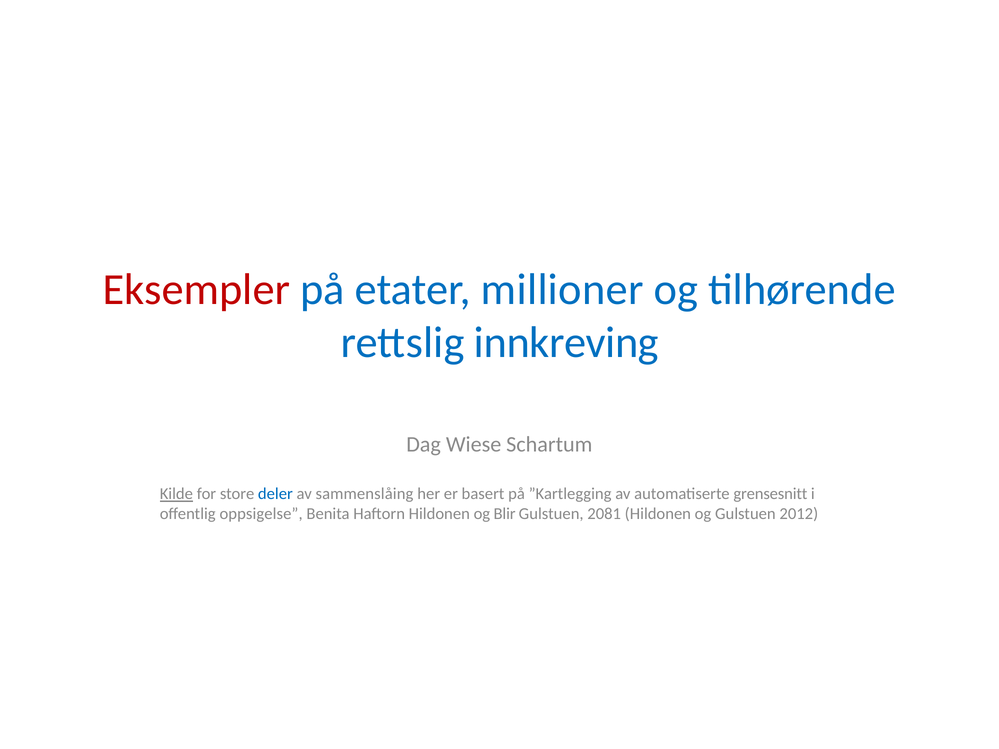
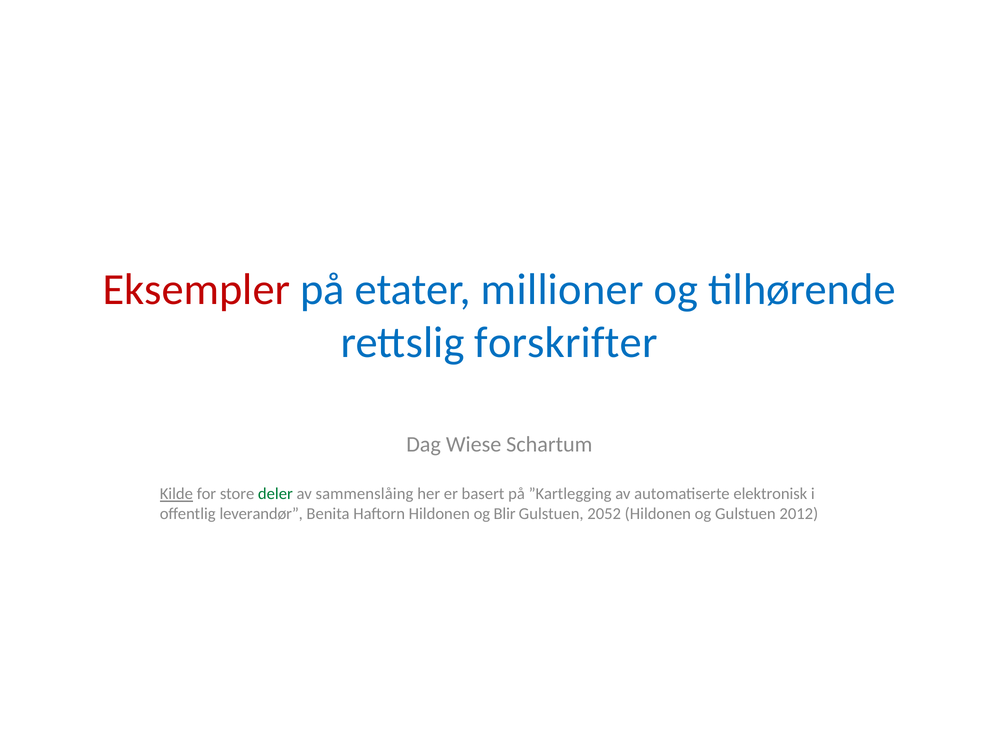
innkreving: innkreving -> forskrifter
deler colour: blue -> green
grensesnitt: grensesnitt -> elektronisk
oppsigelse: oppsigelse -> leverandør
2081: 2081 -> 2052
